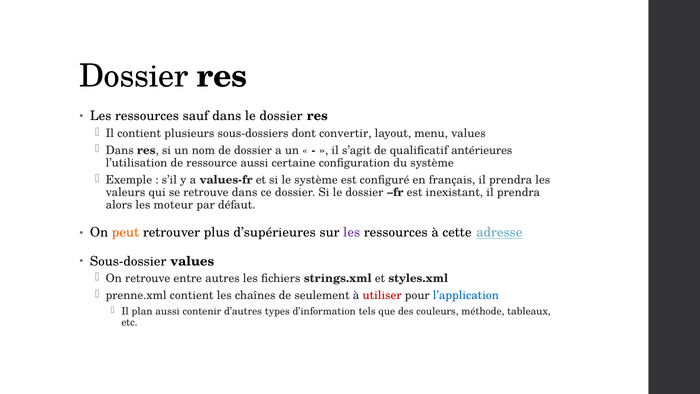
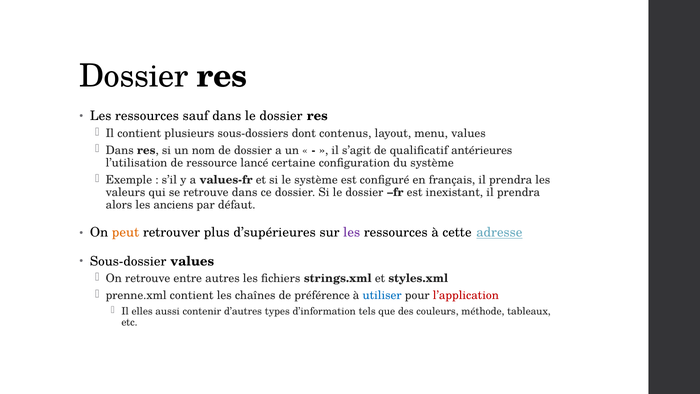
convertir: convertir -> contenus
ressource aussi: aussi -> lancé
moteur: moteur -> anciens
seulement: seulement -> préférence
utiliser colour: red -> blue
l’application colour: blue -> red
plan: plan -> elles
